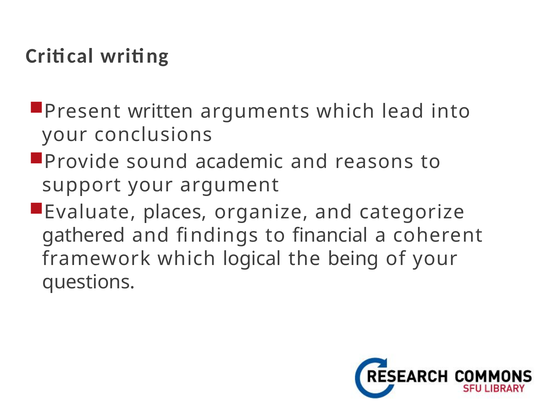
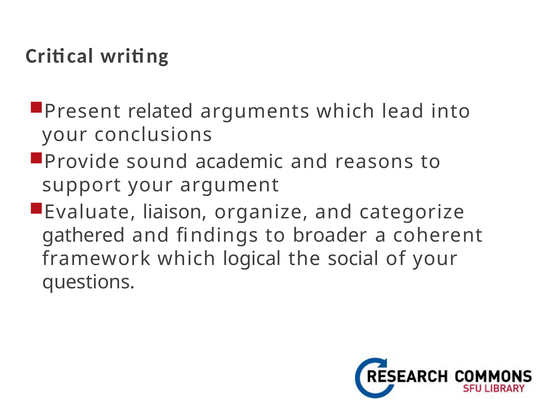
written: written -> related
places: places -> liaison
financial: financial -> broader
being: being -> social
